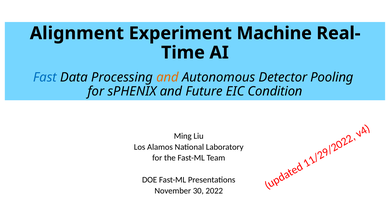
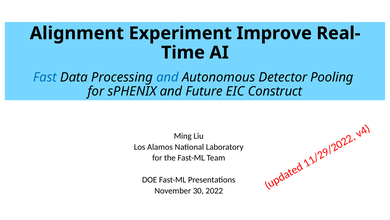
Machine: Machine -> Improve
and at (168, 77) colour: orange -> blue
Condition: Condition -> Construct
